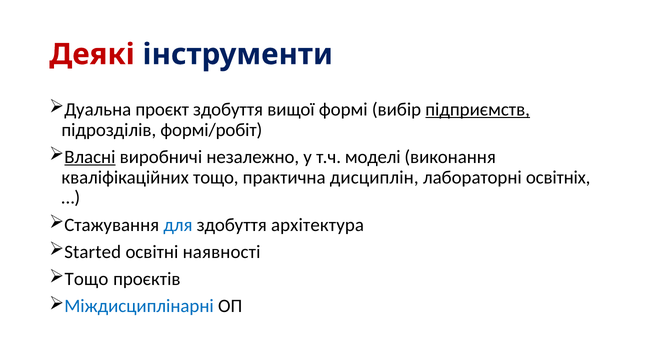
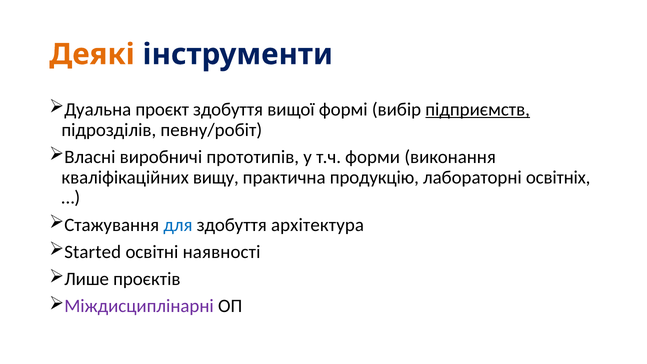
Деякі colour: red -> orange
формі/робіт: формі/робіт -> певну/робіт
Власні underline: present -> none
незалежно: незалежно -> прототипів
моделі: моделі -> форми
кваліфікаційних тощо: тощо -> вищу
дисциплін: дисциплін -> продукцію
Тощо at (87, 279): Тощо -> Лише
Міждисциплінарні colour: blue -> purple
